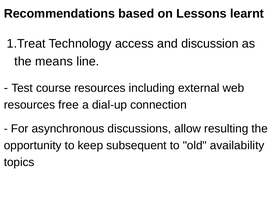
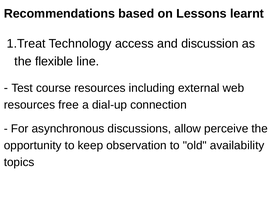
means: means -> flexible
resulting: resulting -> perceive
subsequent: subsequent -> observation
